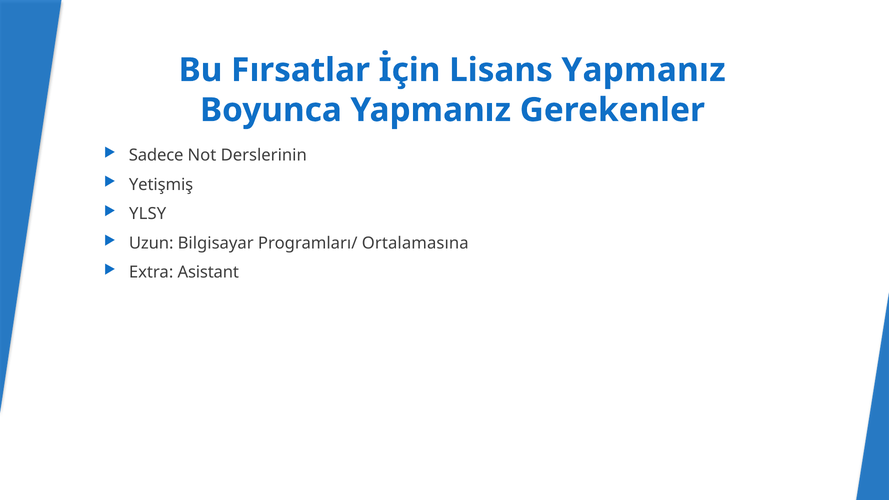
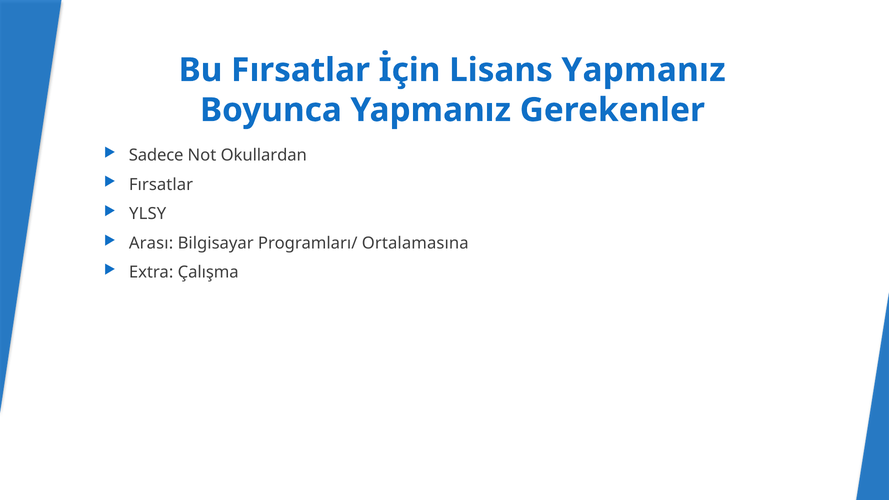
Derslerinin: Derslerinin -> Okullardan
Yetişmiş at (161, 185): Yetişmiş -> Fırsatlar
Uzun: Uzun -> Arası
Asistant: Asistant -> Çalışma
